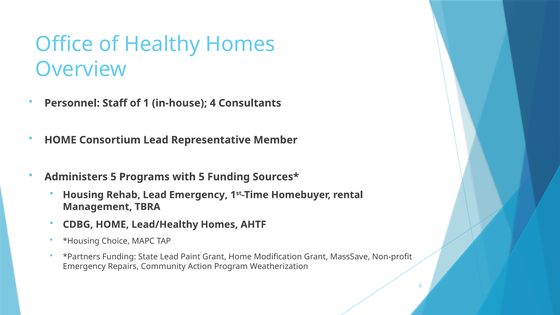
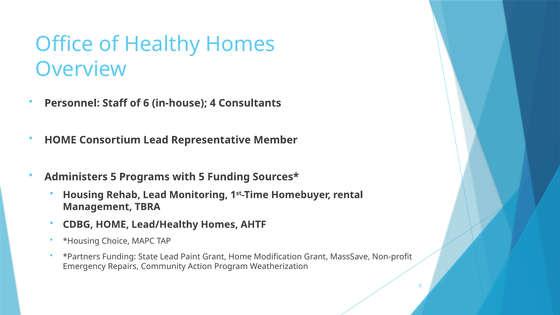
of 1: 1 -> 6
Lead Emergency: Emergency -> Monitoring
